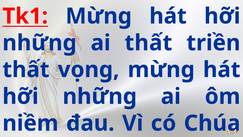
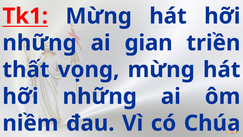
ai thất: thất -> gian
